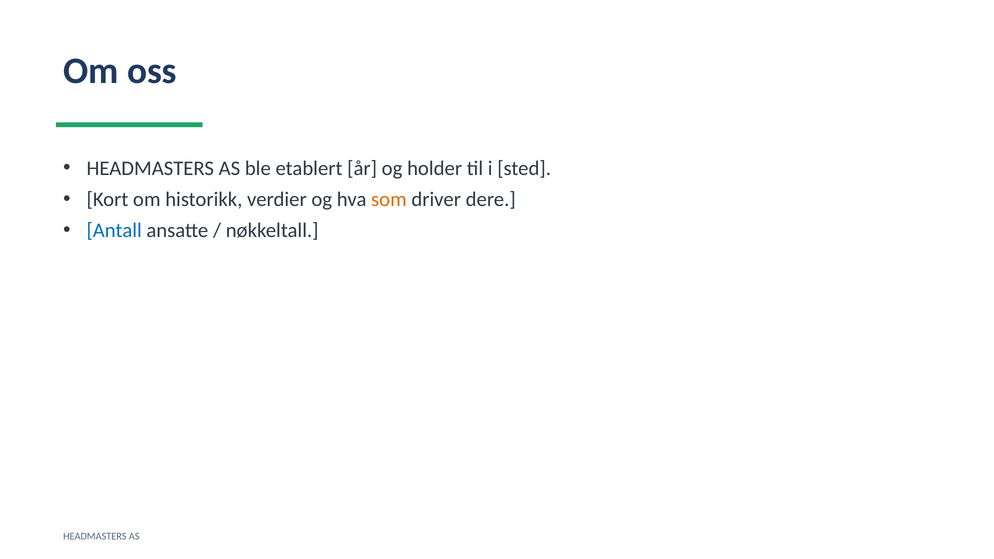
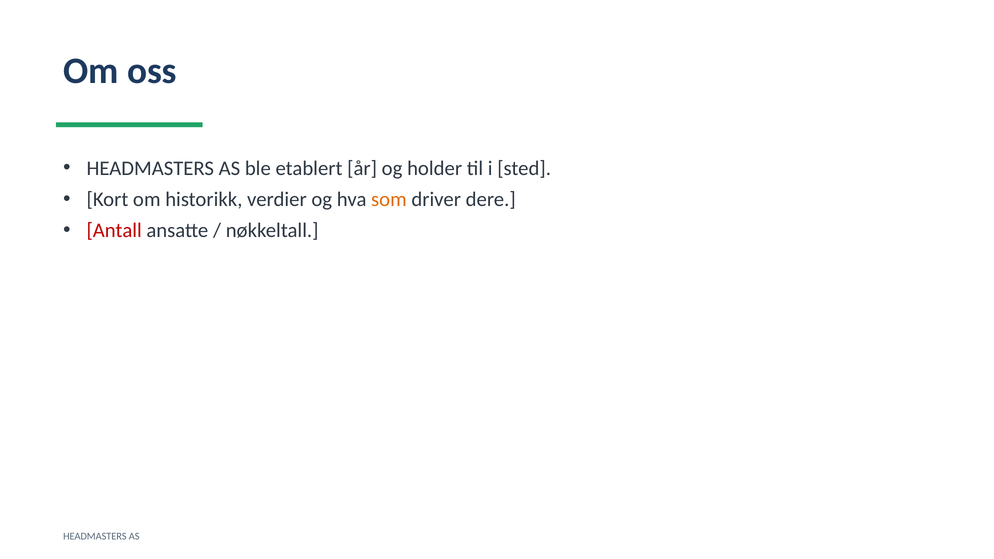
Antall colour: blue -> red
